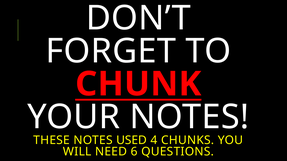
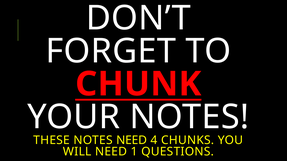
USED at (132, 140): USED -> NEED
6: 6 -> 1
